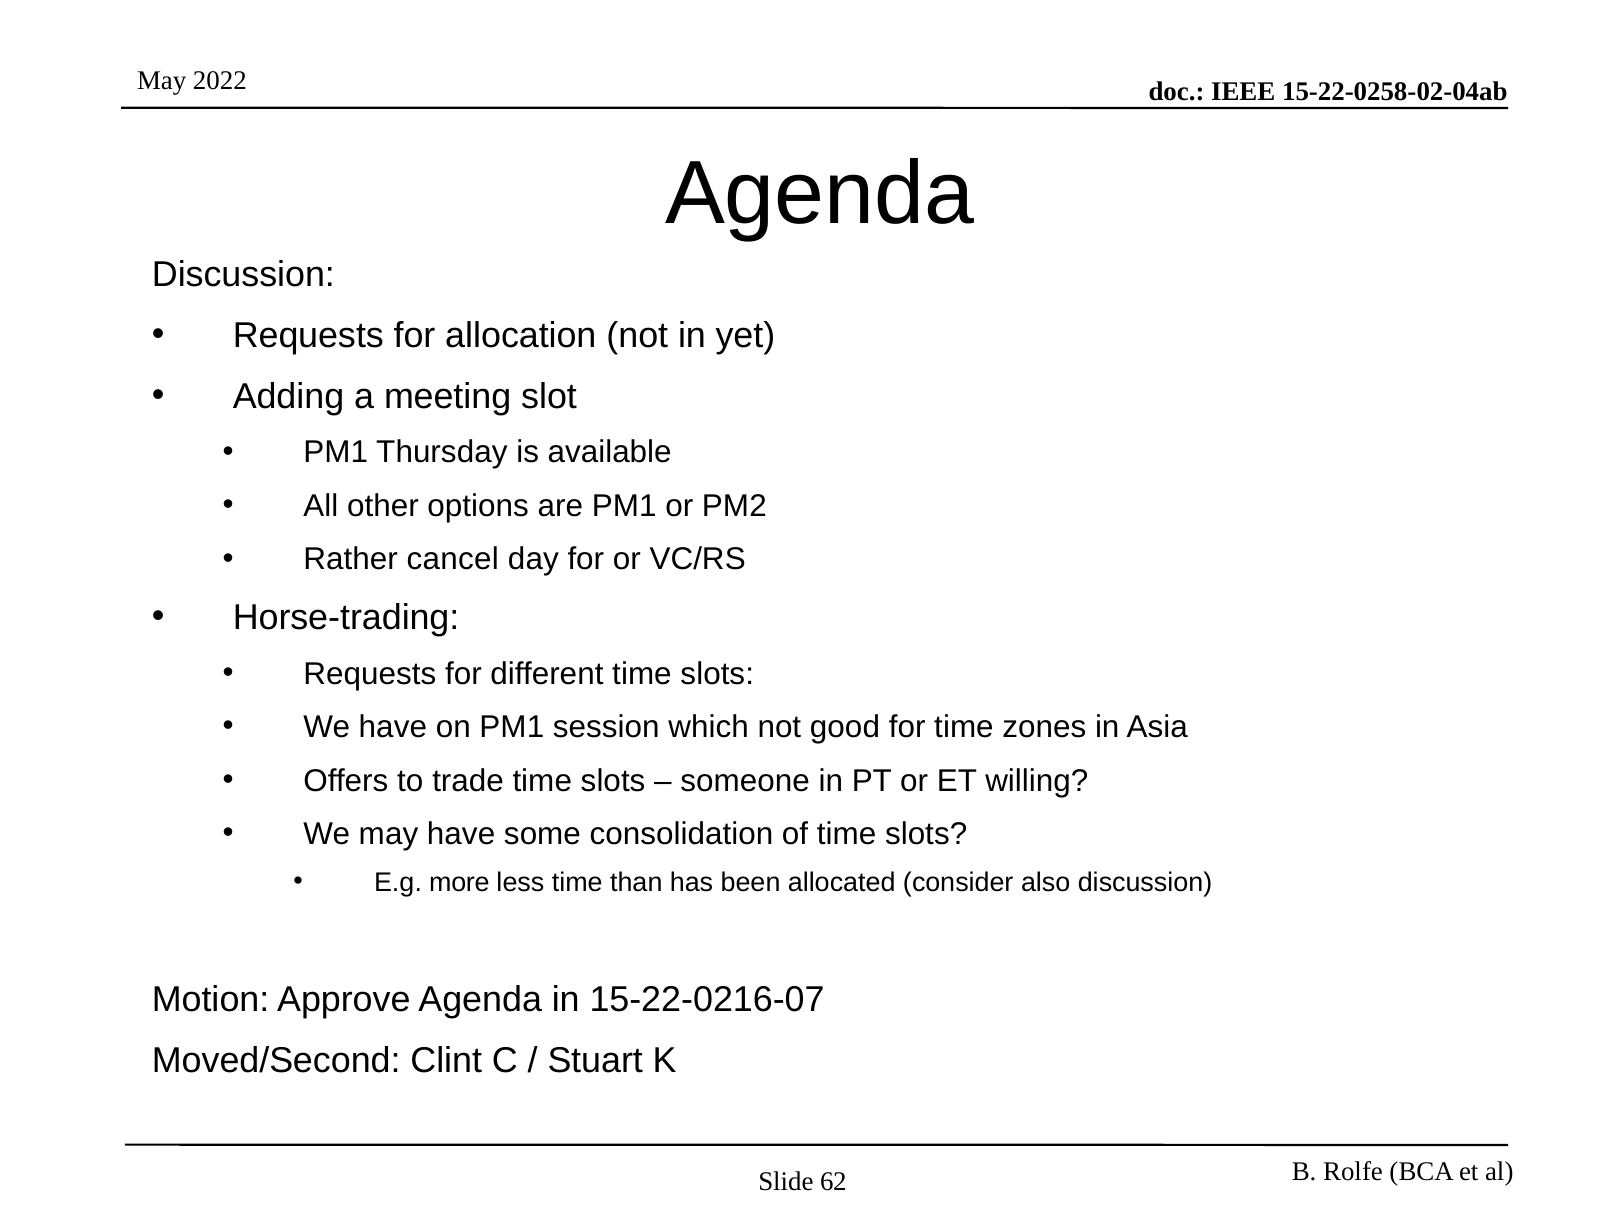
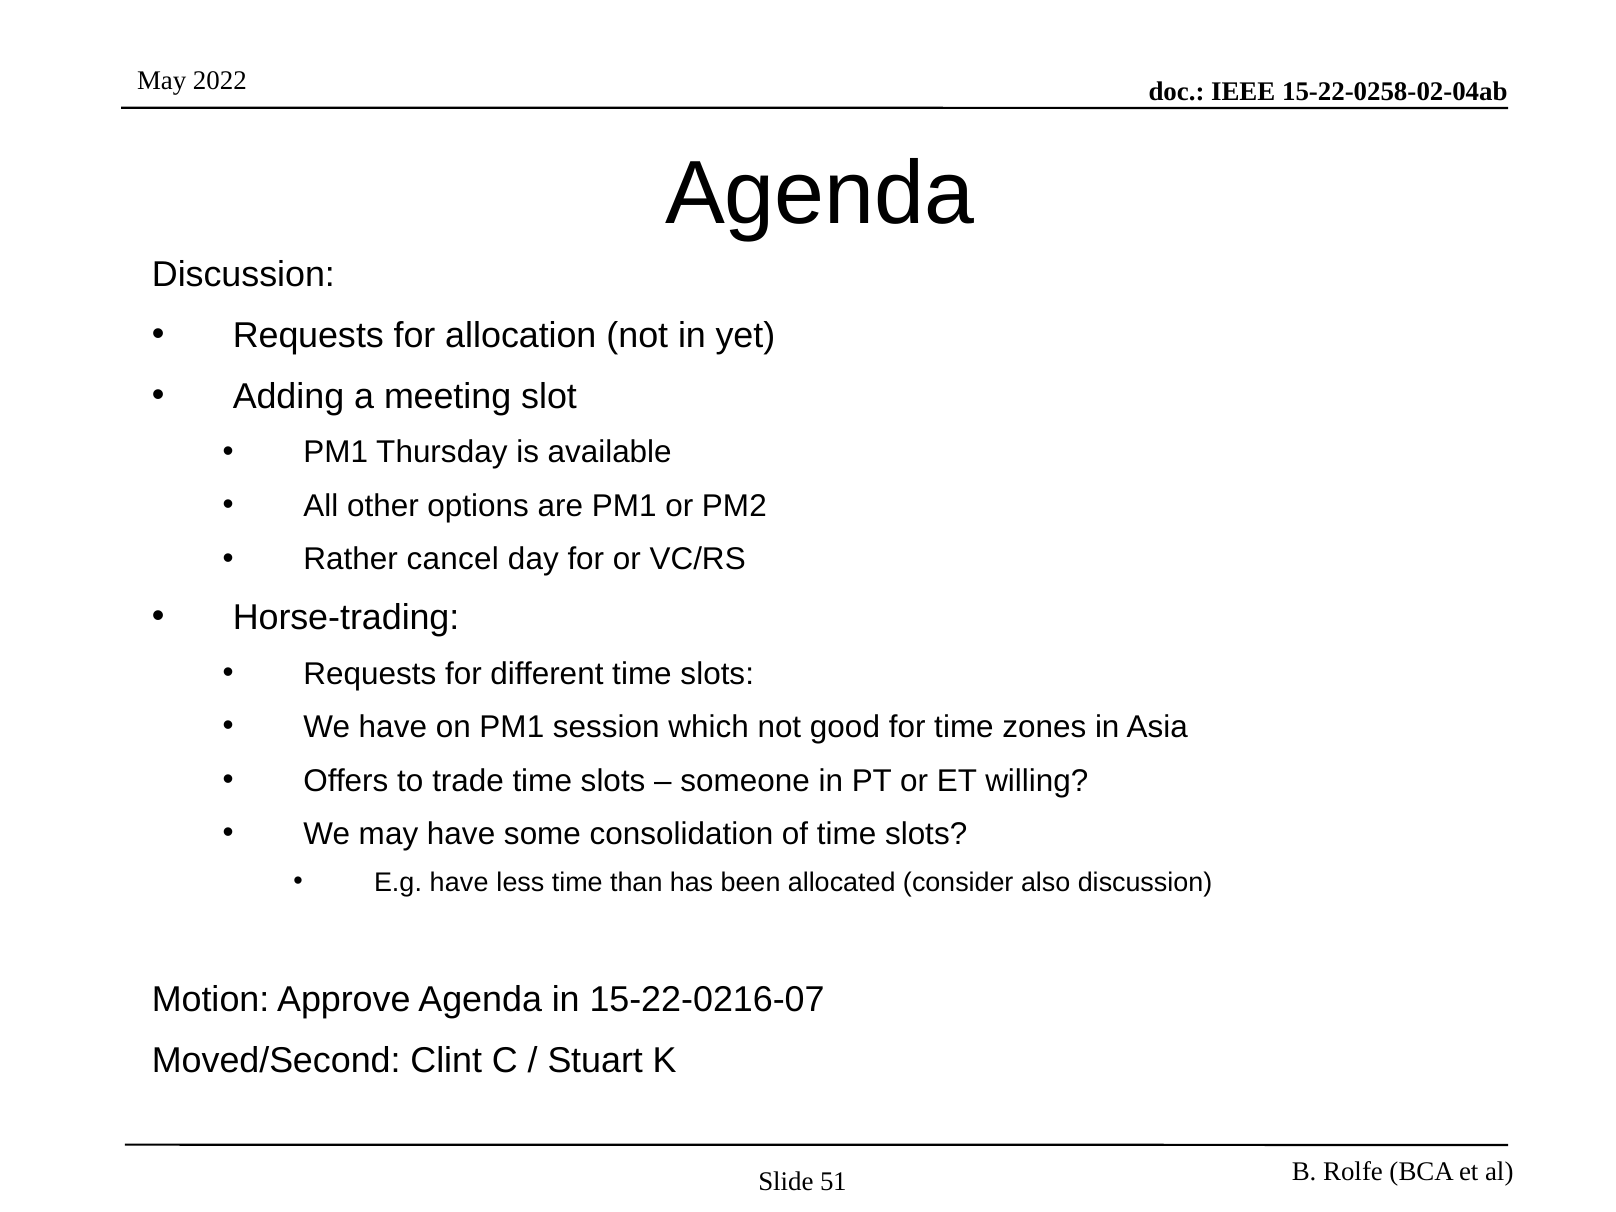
E.g more: more -> have
62: 62 -> 51
